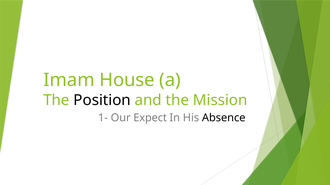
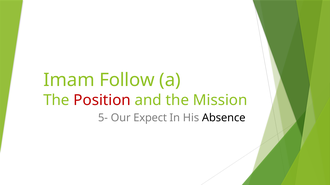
House: House -> Follow
Position colour: black -> red
1-: 1- -> 5-
